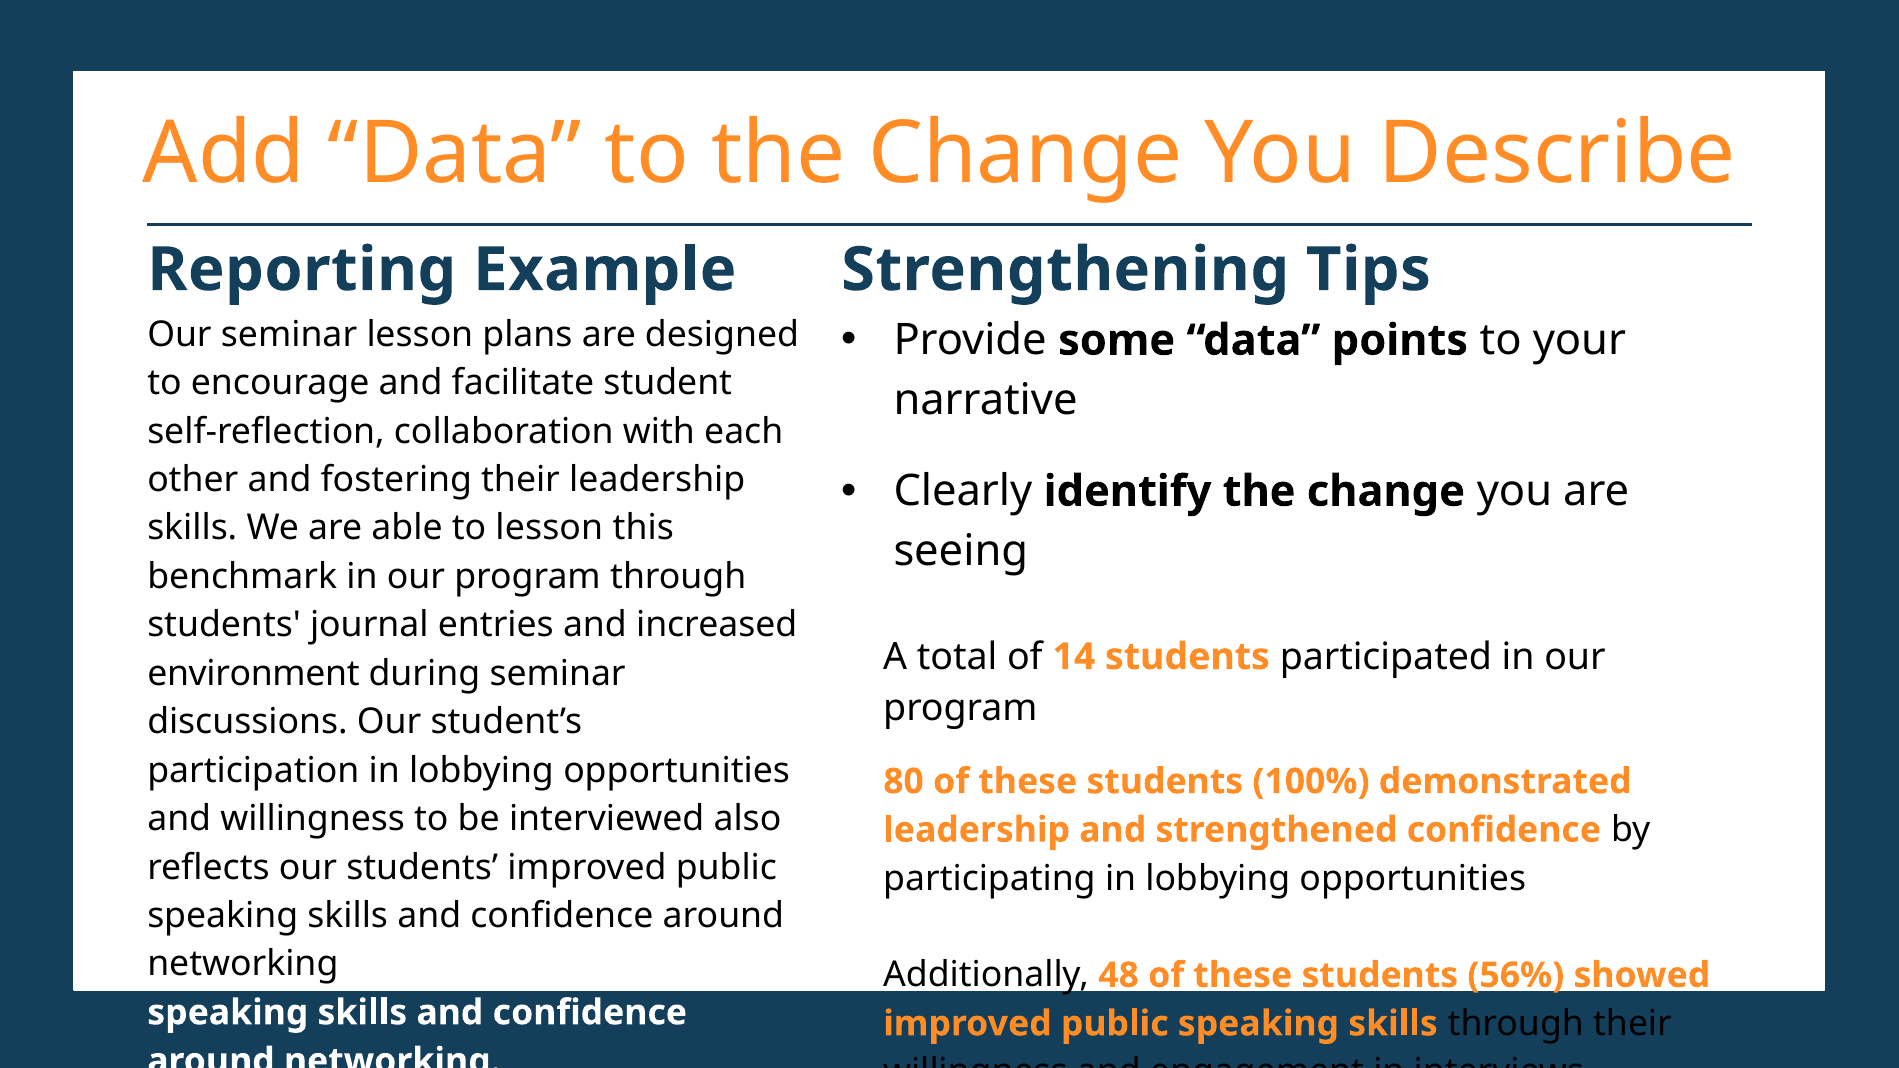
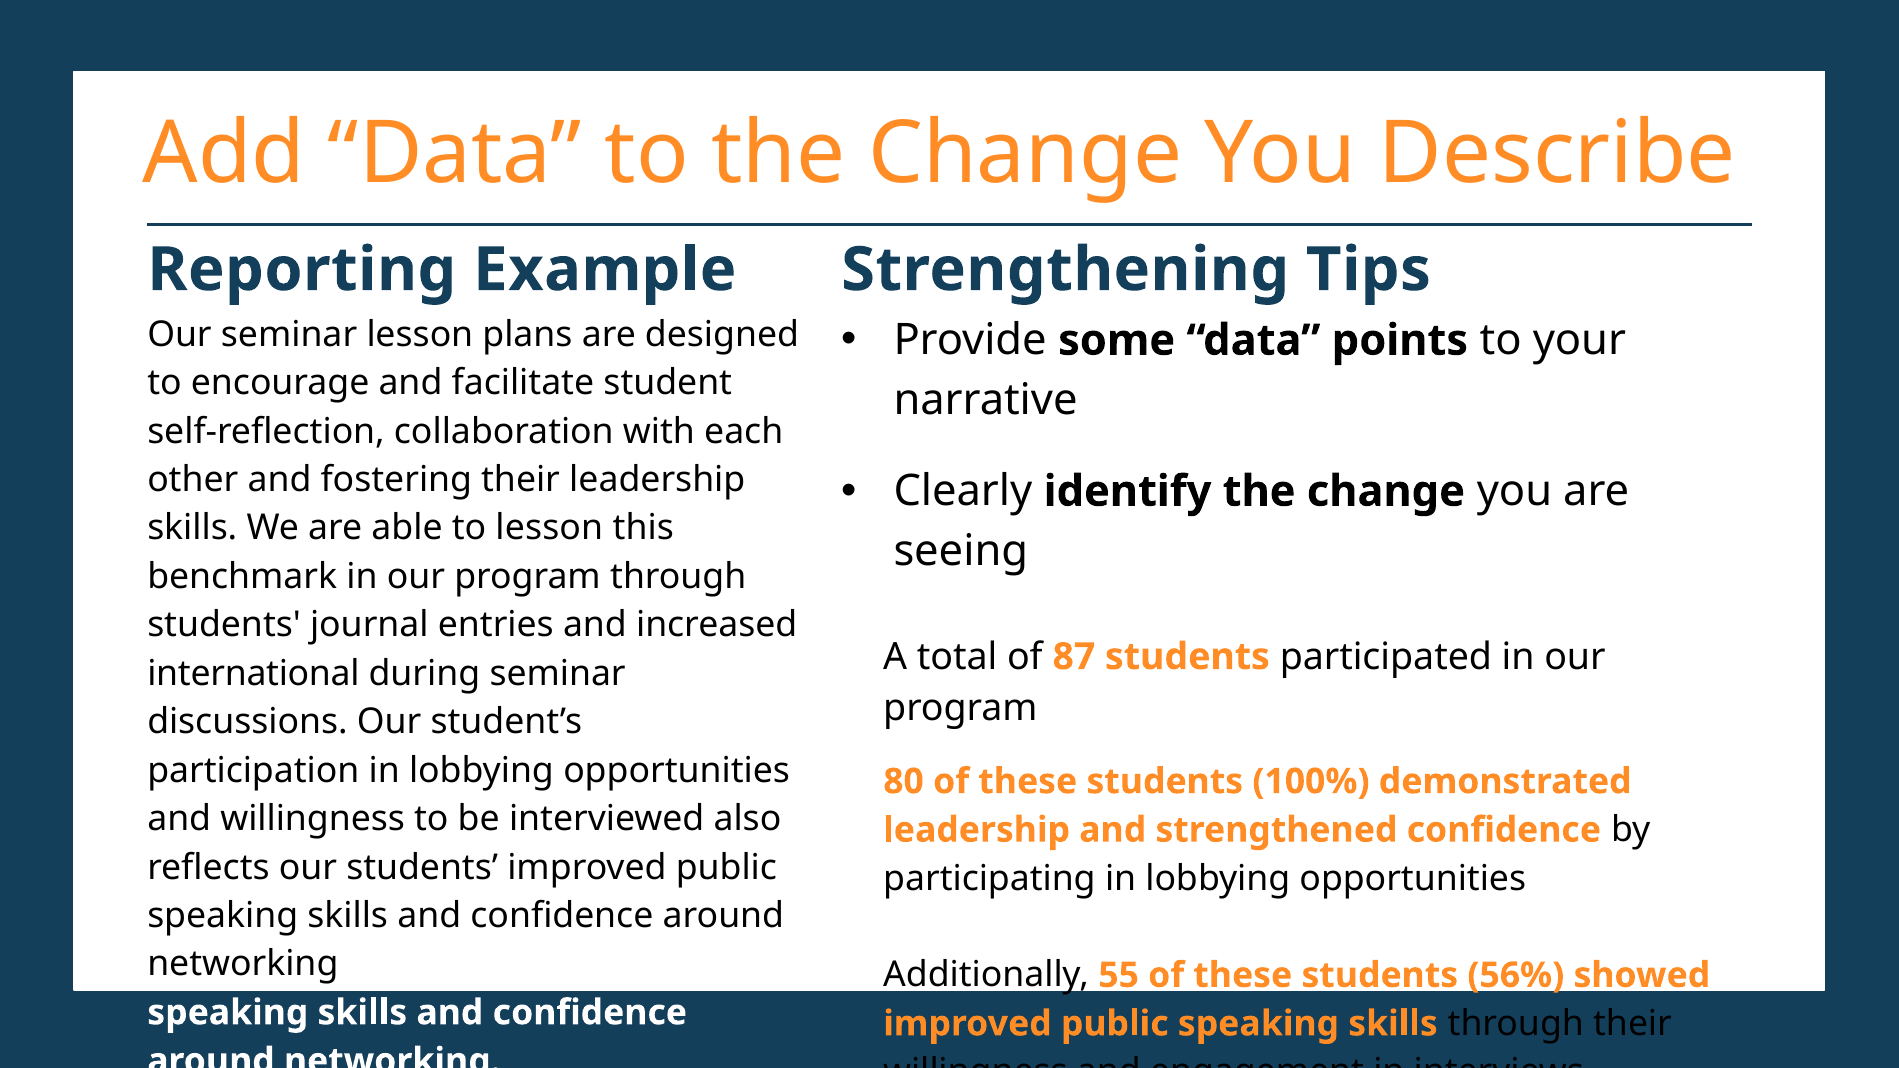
14: 14 -> 87
environment: environment -> international
48: 48 -> 55
